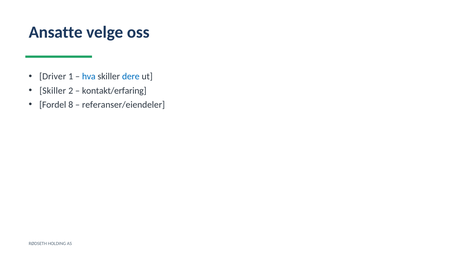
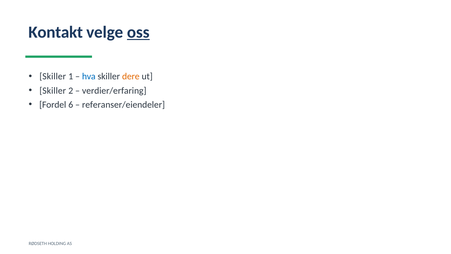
Ansatte: Ansatte -> Kontakt
oss underline: none -> present
Driver at (53, 76): Driver -> Skiller
dere colour: blue -> orange
kontakt/erfaring: kontakt/erfaring -> verdier/erfaring
8: 8 -> 6
